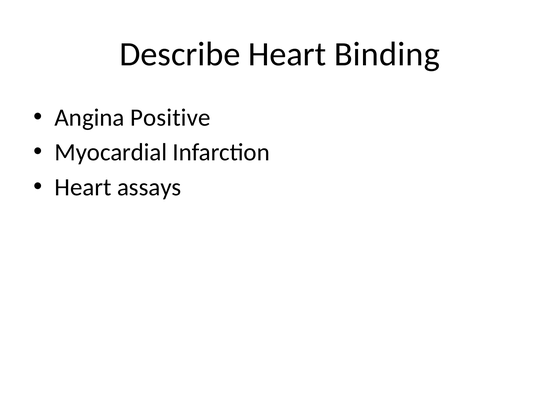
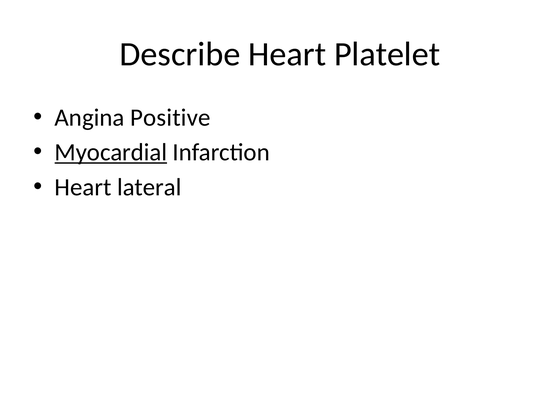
Binding: Binding -> Platelet
Myocardial underline: none -> present
assays: assays -> lateral
